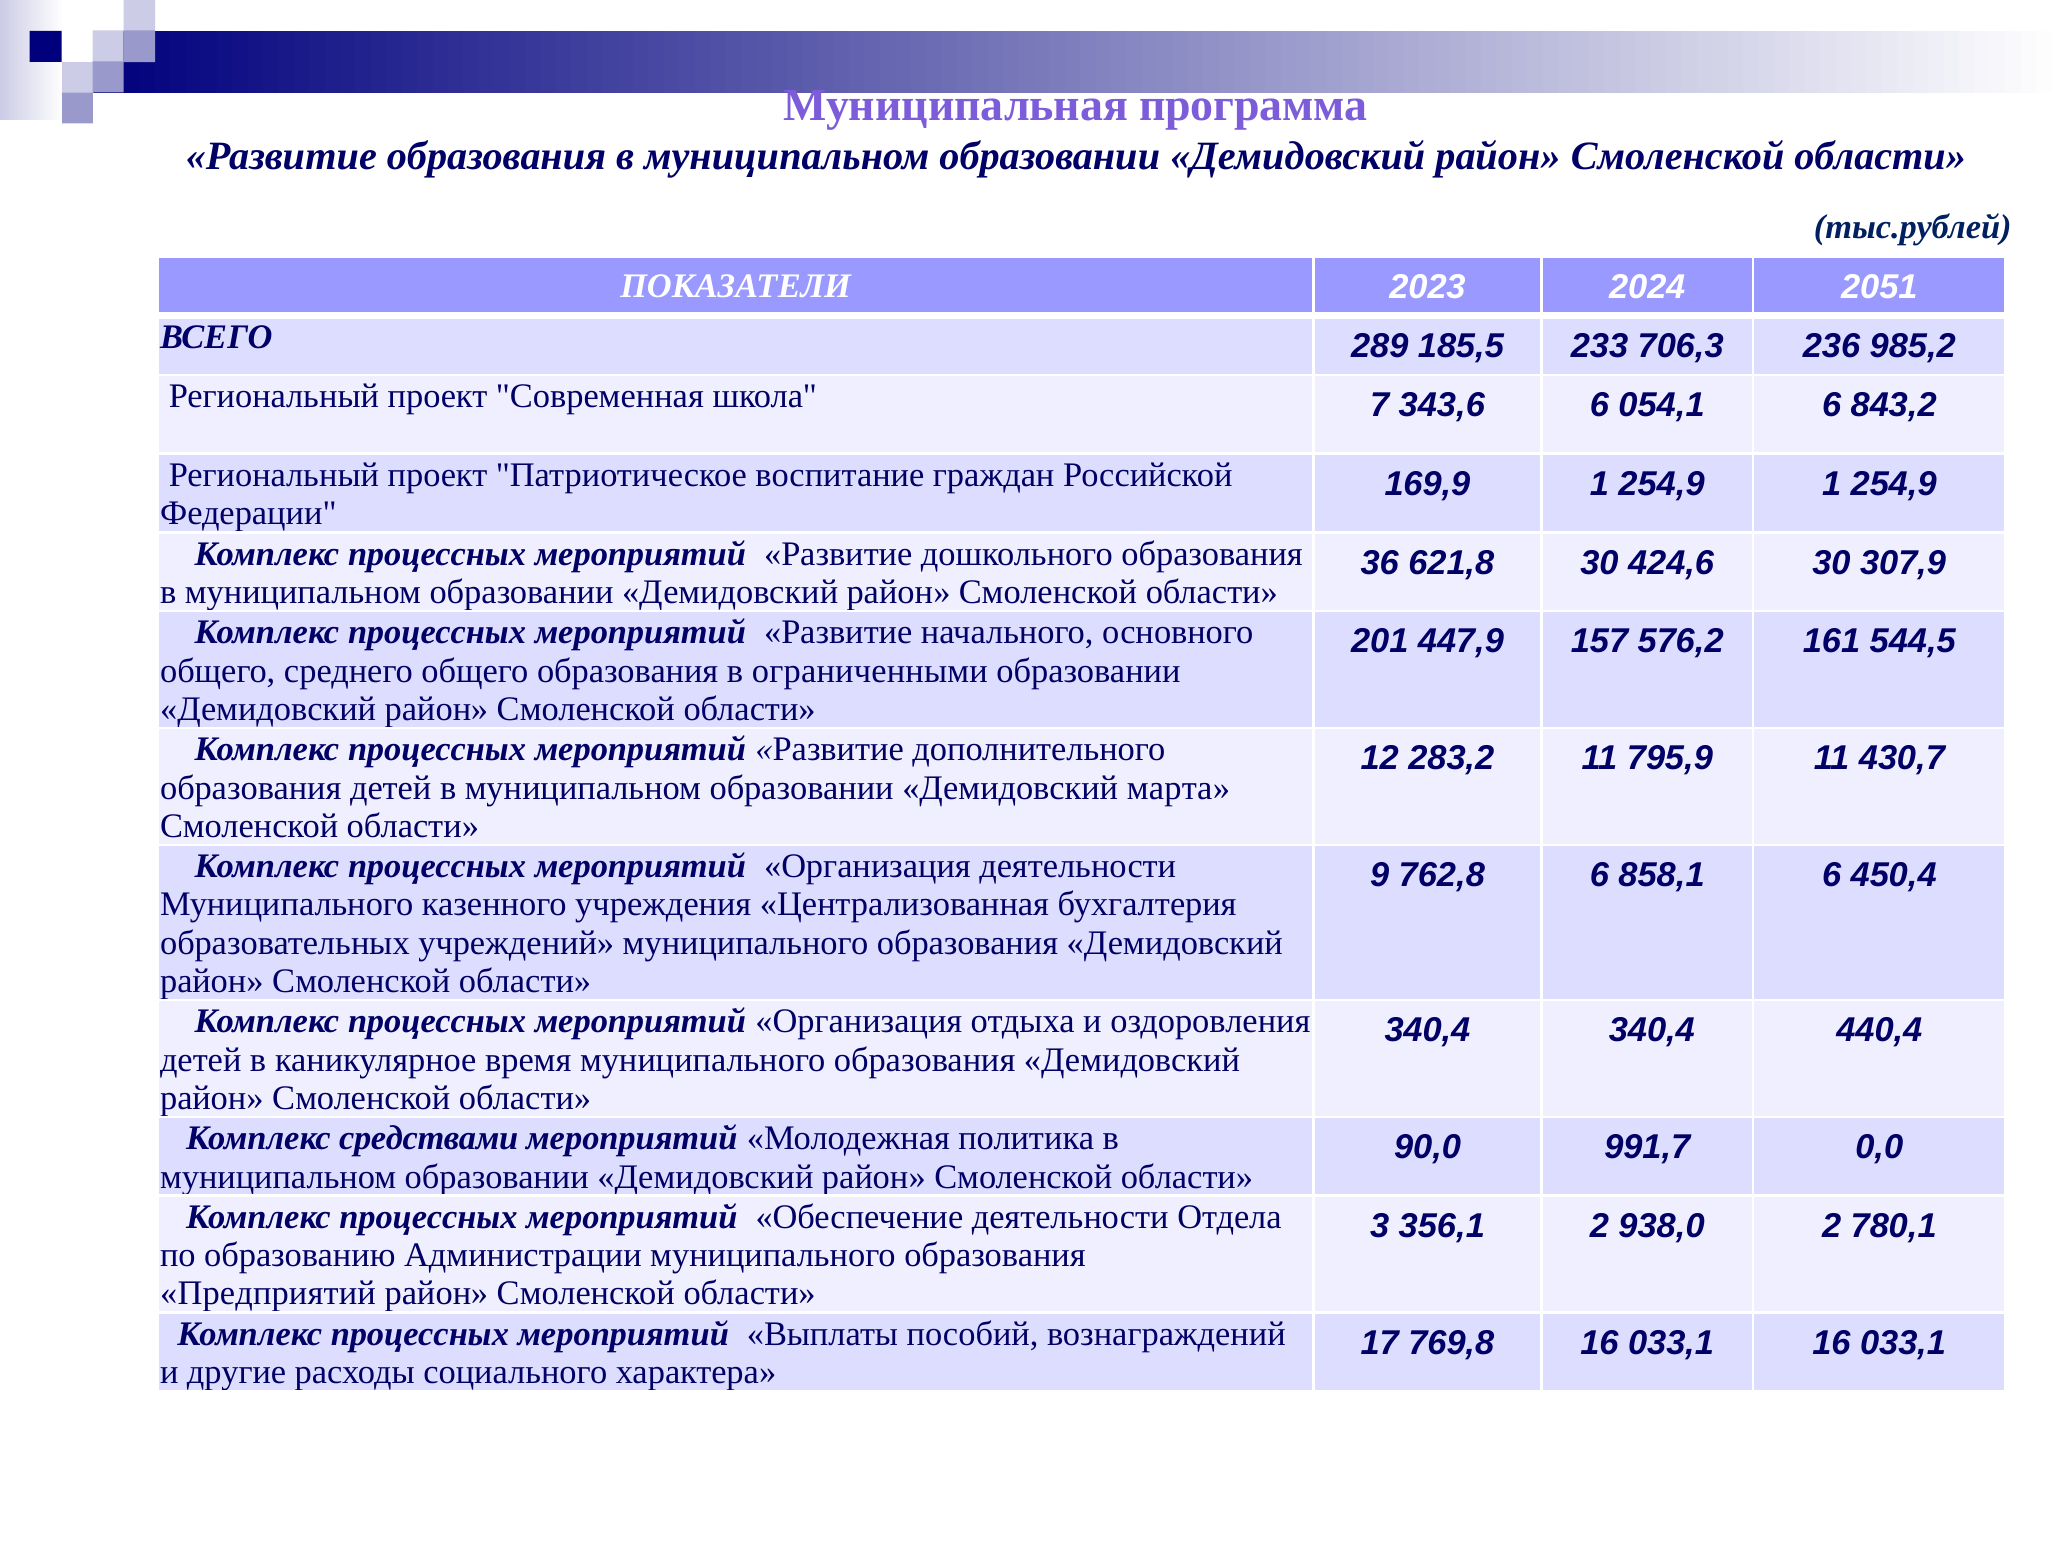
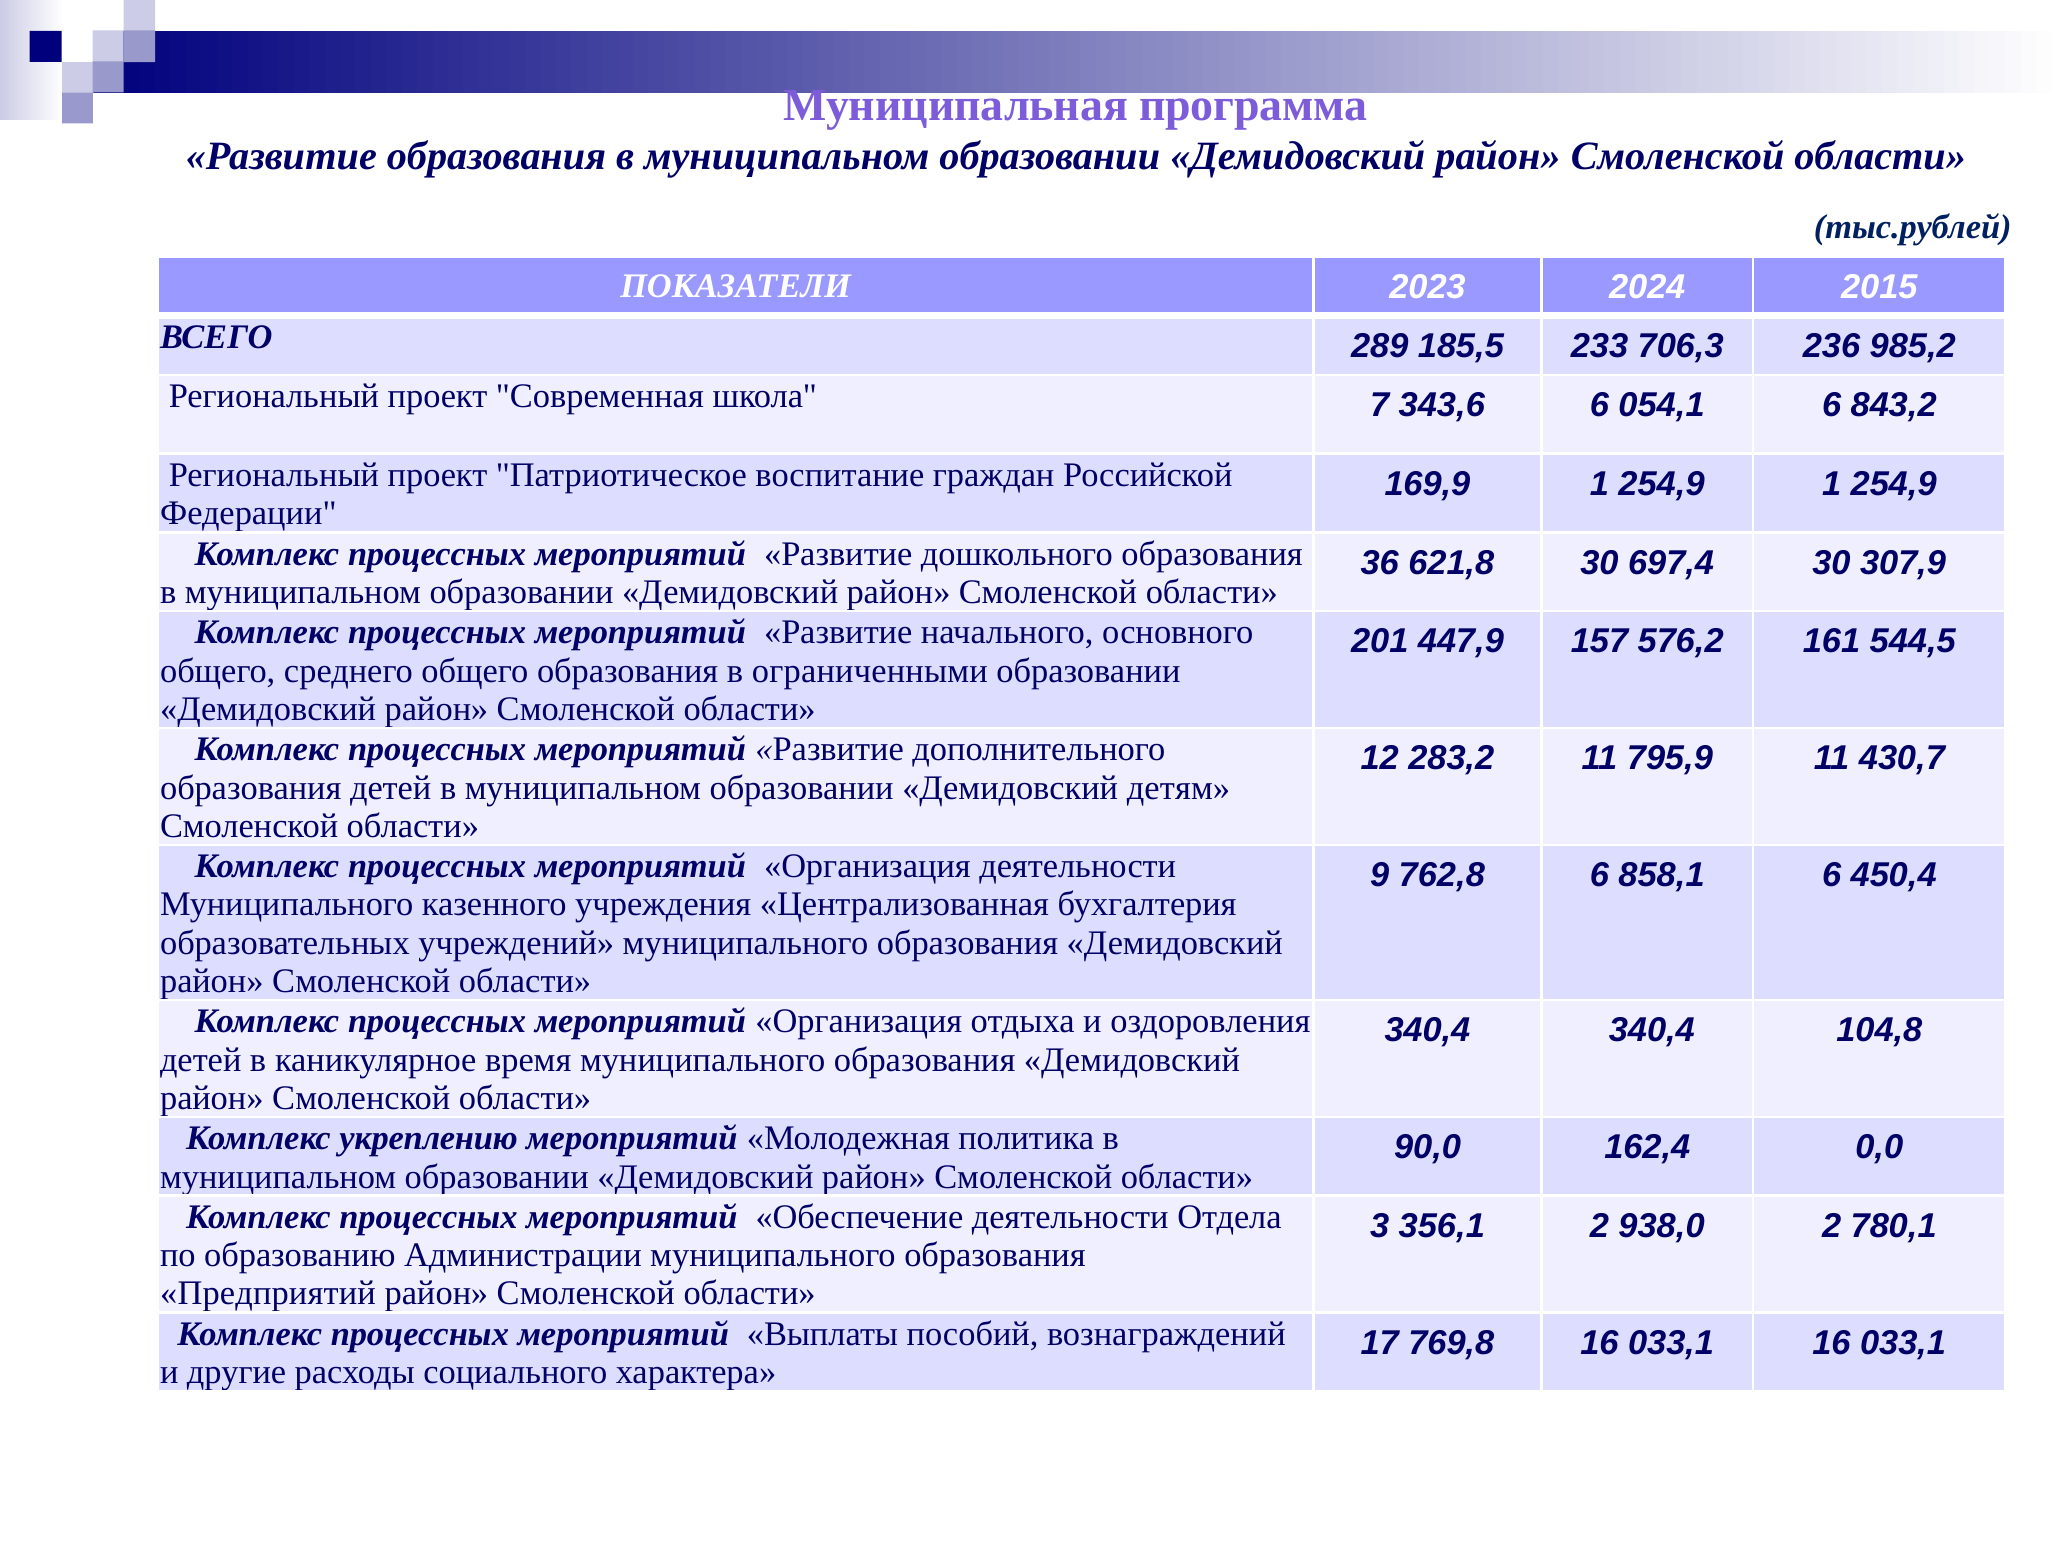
2051: 2051 -> 2015
424,6: 424,6 -> 697,4
марта: марта -> детям
440,4: 440,4 -> 104,8
средствами: средствами -> укреплению
991,7: 991,7 -> 162,4
